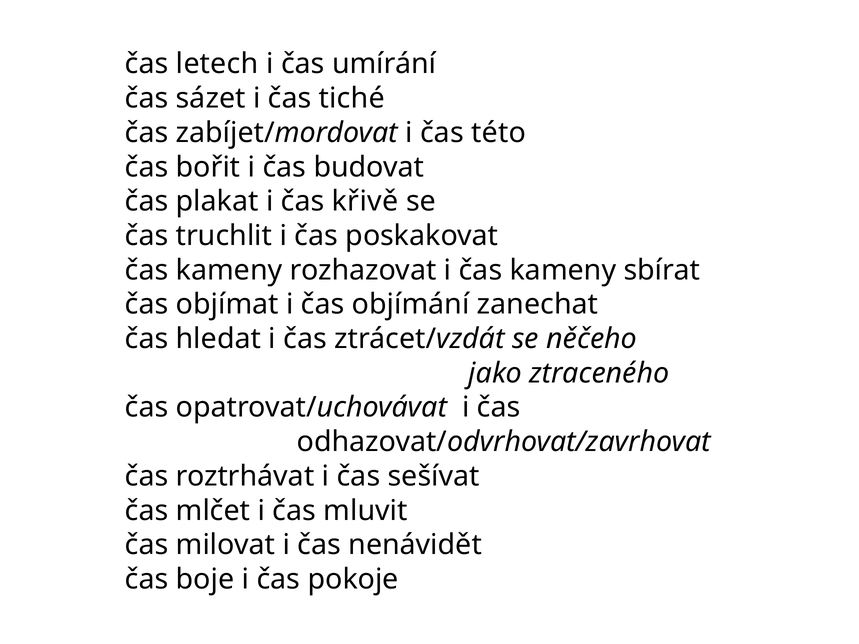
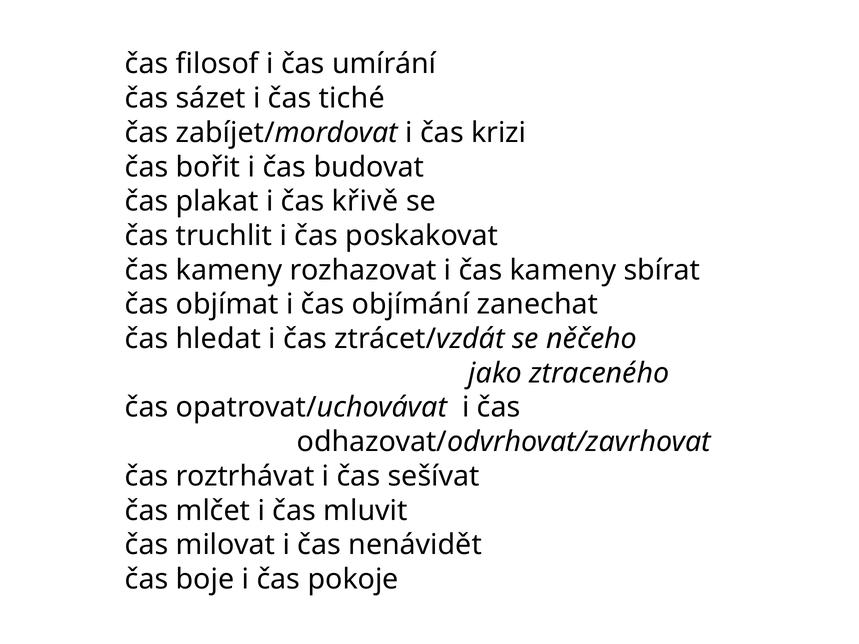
letech: letech -> filosof
této: této -> krizi
